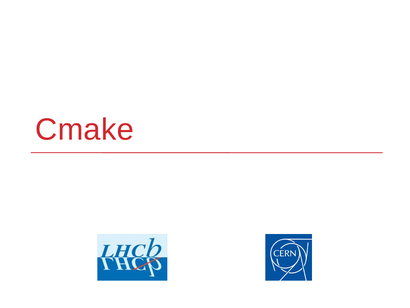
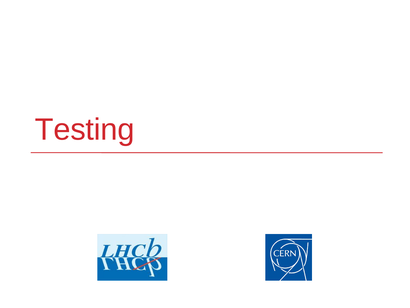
Cmake: Cmake -> Testing
